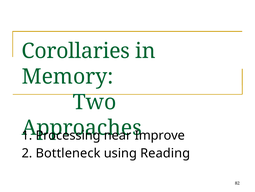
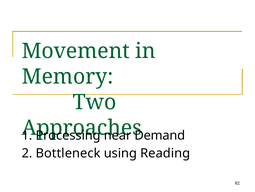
Corollaries: Corollaries -> Movement
Improve: Improve -> Demand
